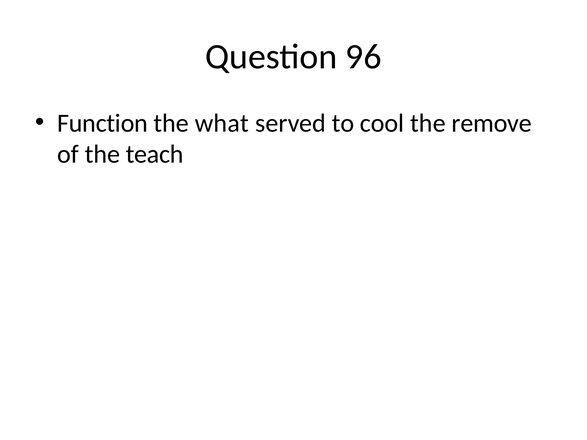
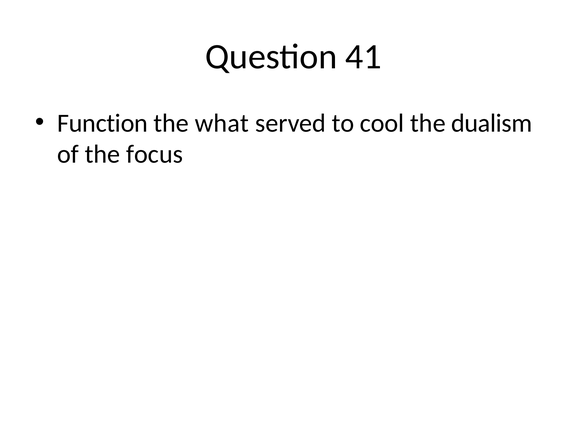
96: 96 -> 41
remove: remove -> dualism
teach: teach -> focus
